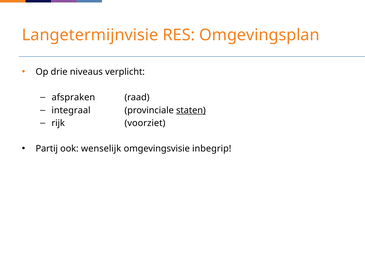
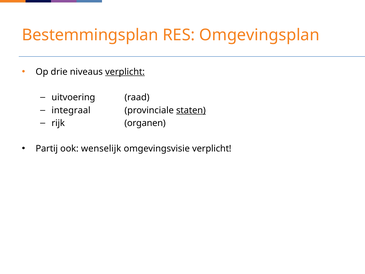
Langetermijnvisie: Langetermijnvisie -> Bestemmingsplan
verplicht at (125, 72) underline: none -> present
afspraken: afspraken -> uitvoering
voorziet: voorziet -> organen
omgevingsvisie inbegrip: inbegrip -> verplicht
